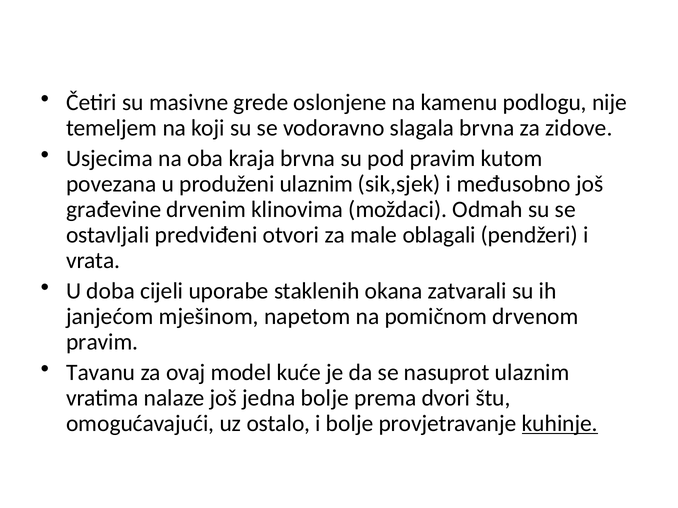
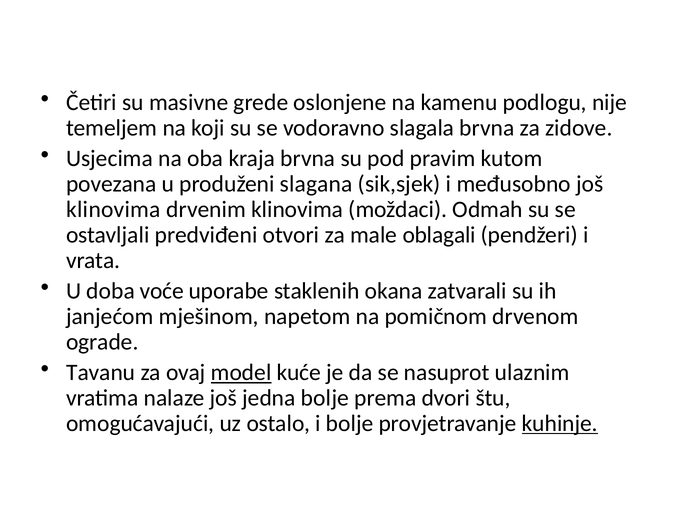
produženi ulaznim: ulaznim -> slagana
građevine at (114, 210): građevine -> klinovima
cijeli: cijeli -> voće
pravim at (102, 342): pravim -> ograde
model underline: none -> present
